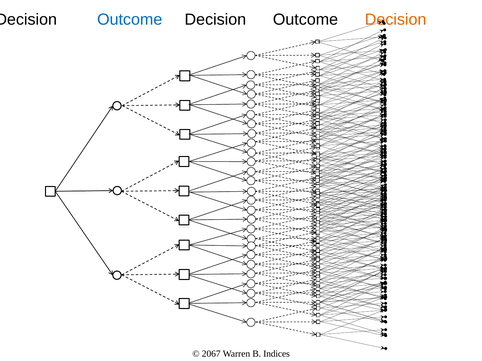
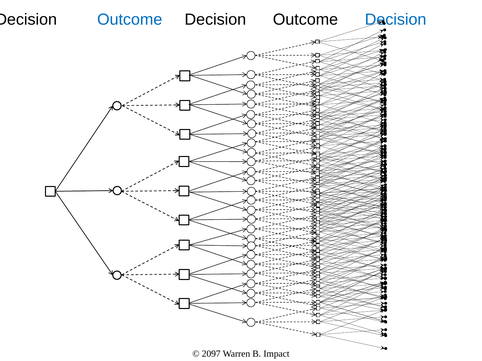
Decision at (396, 20) colour: orange -> blue
2067: 2067 -> 2097
Indices: Indices -> Impact
